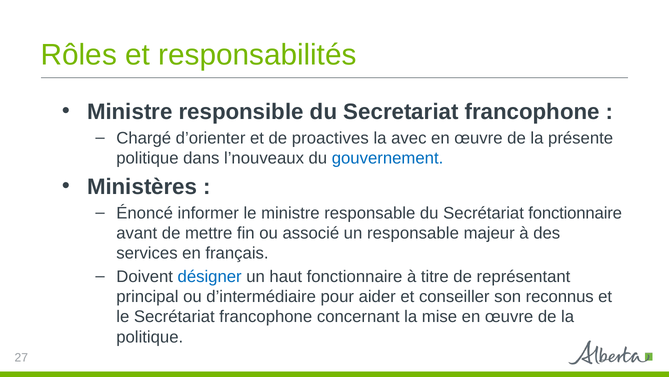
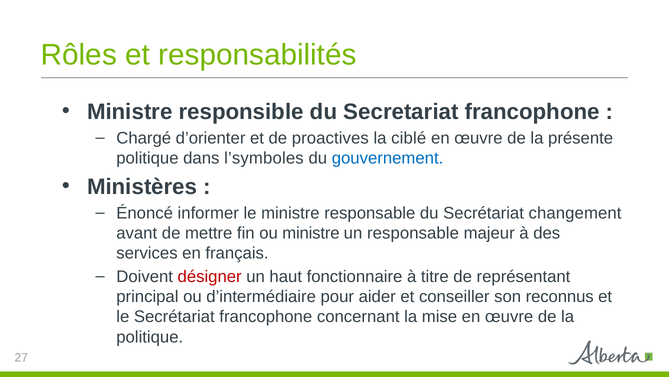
avec: avec -> ciblé
l’nouveaux: l’nouveaux -> l’symboles
Secrétariat fonctionnaire: fonctionnaire -> changement
ou associé: associé -> ministre
désigner colour: blue -> red
